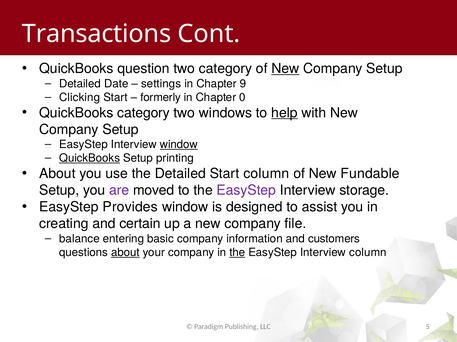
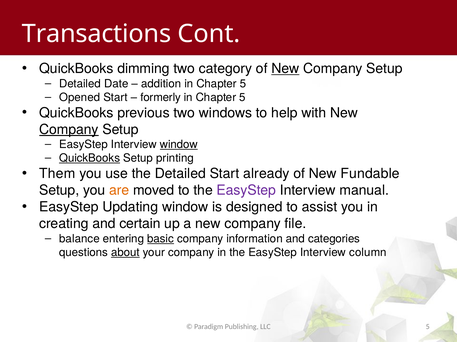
question: question -> dimming
settings: settings -> addition
9 at (243, 84): 9 -> 5
Clicking: Clicking -> Opened
0 at (242, 98): 0 -> 5
QuickBooks category: category -> previous
help underline: present -> none
Company at (69, 130) underline: none -> present
About at (57, 174): About -> Them
Start column: column -> already
are colour: purple -> orange
storage: storage -> manual
Provides: Provides -> Updating
basic underline: none -> present
customers: customers -> categories
the at (237, 253) underline: present -> none
